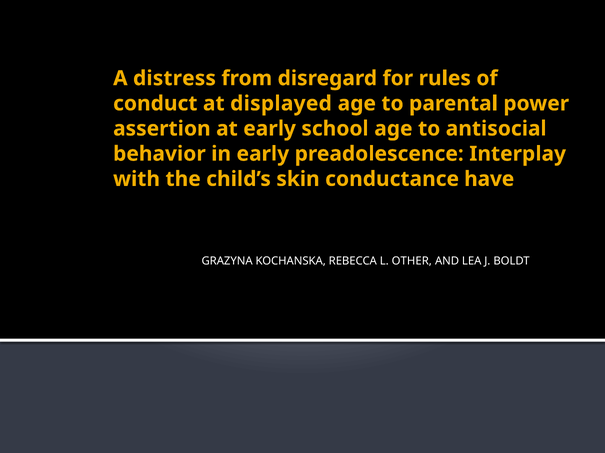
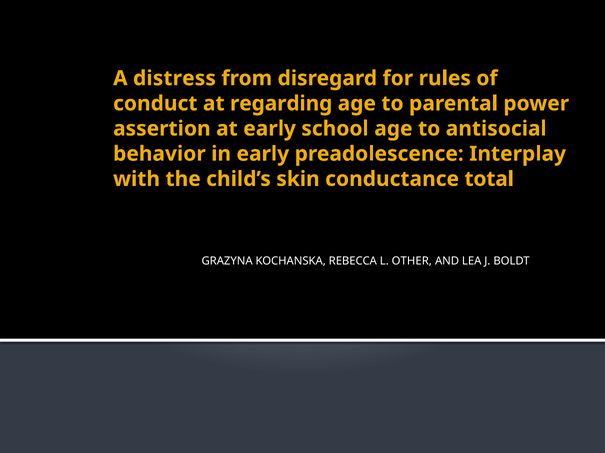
displayed: displayed -> regarding
have: have -> total
